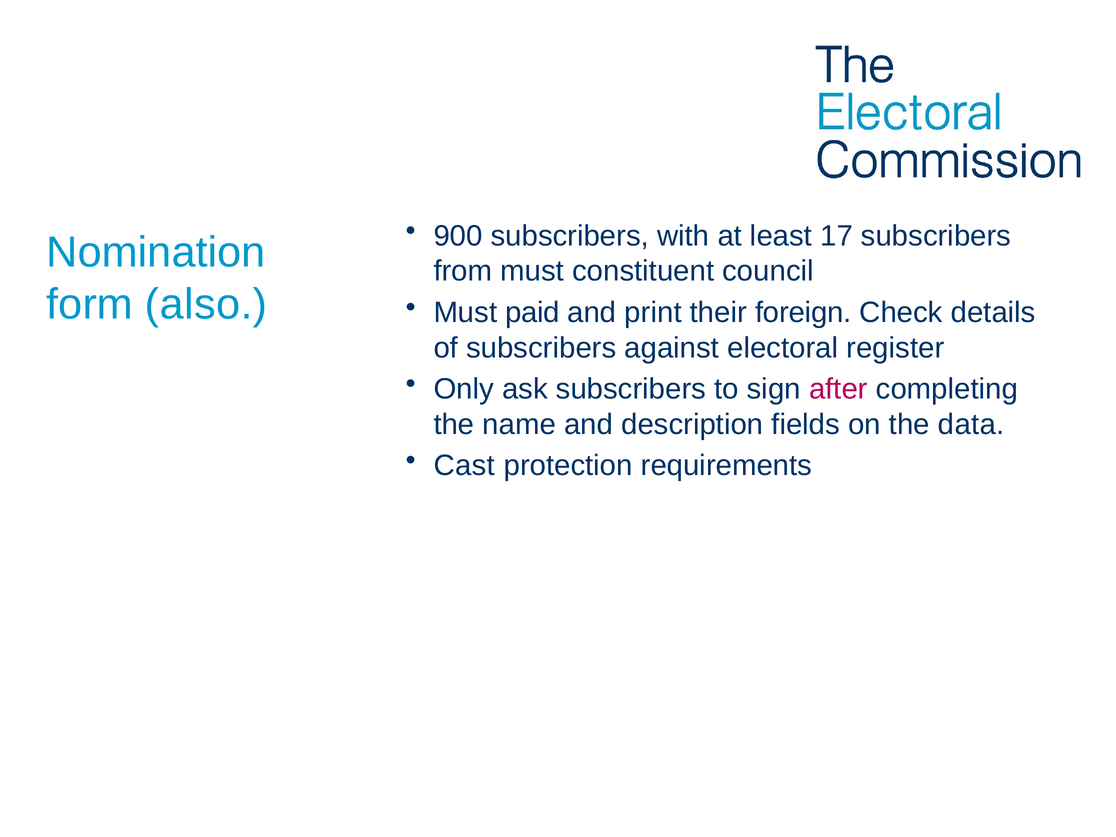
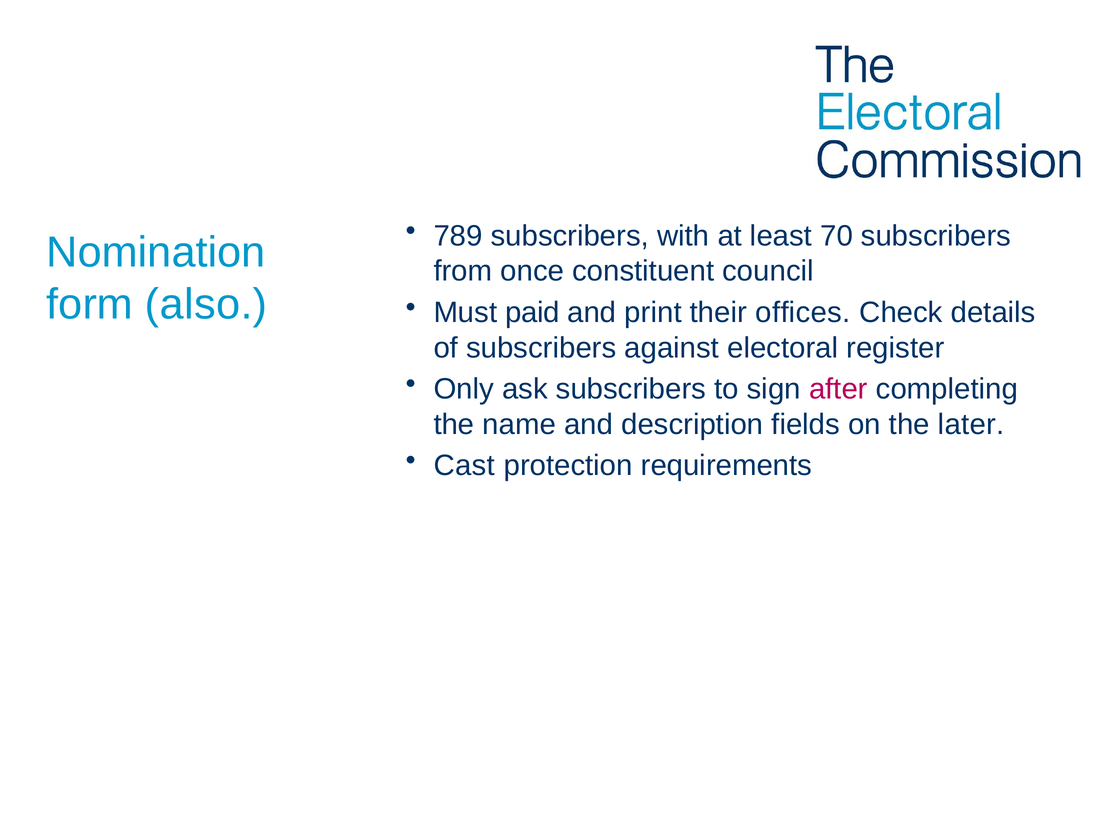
900: 900 -> 789
17: 17 -> 70
from must: must -> once
foreign: foreign -> offices
data: data -> later
